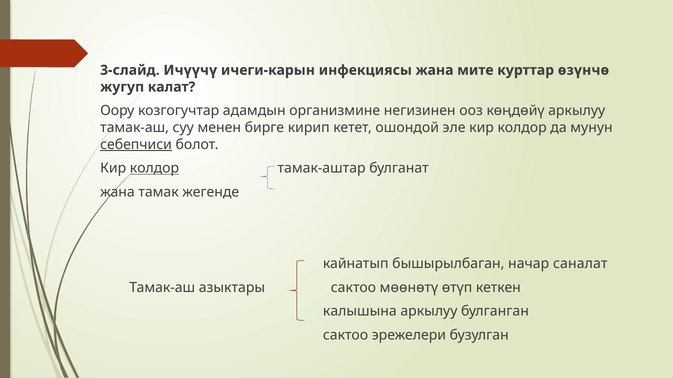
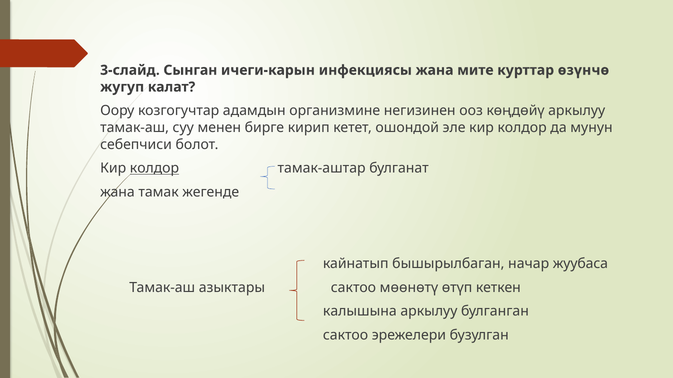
Ичүүчү: Ичүүчү -> Сынган
себепчиси underline: present -> none
саналат: саналат -> жуубаса
